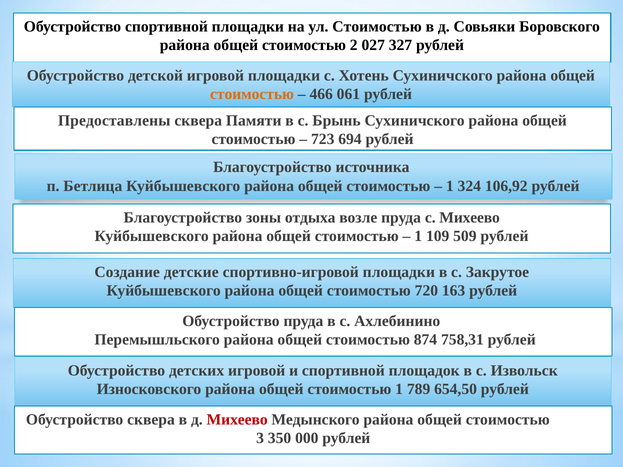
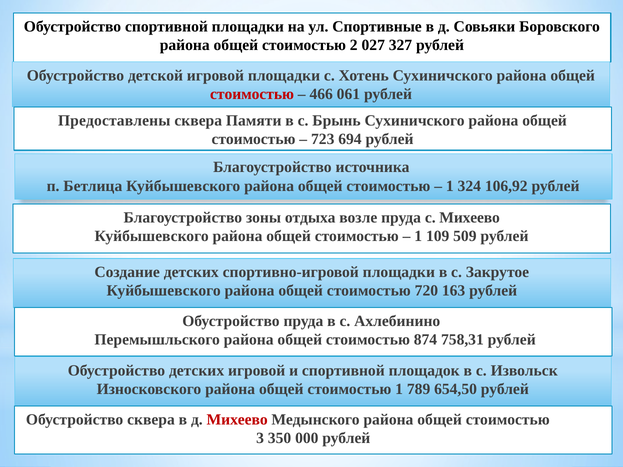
ул Стоимостью: Стоимостью -> Спортивные
стоимостью at (252, 94) colour: orange -> red
Создание детские: детские -> детских
